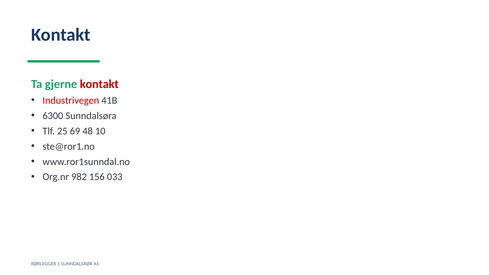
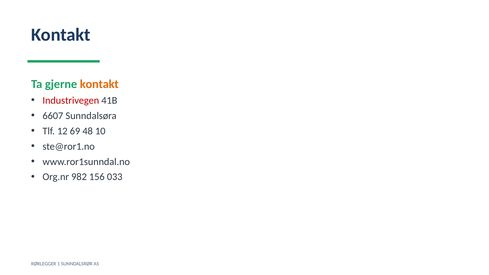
kontakt at (99, 84) colour: red -> orange
6300: 6300 -> 6607
25: 25 -> 12
